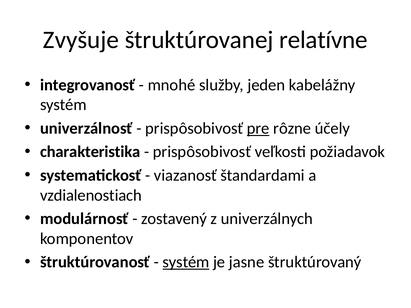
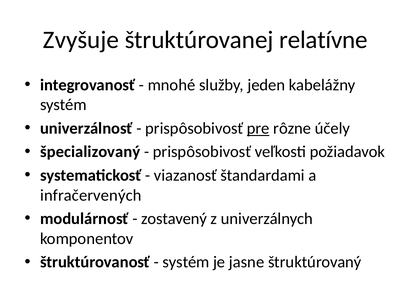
charakteristika: charakteristika -> špecializovaný
vzdialenostiach: vzdialenostiach -> infračervených
systém at (186, 262) underline: present -> none
